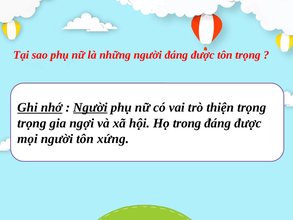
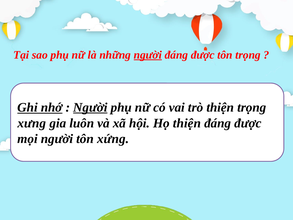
người at (148, 55) underline: none -> present
trọng at (32, 123): trọng -> xưng
ngợi: ngợi -> luôn
Họ trong: trong -> thiện
